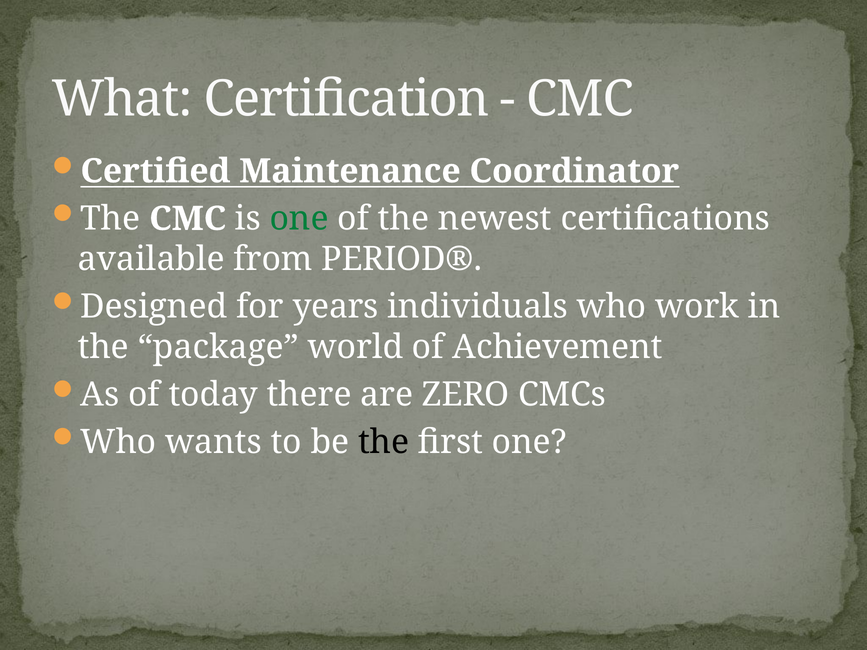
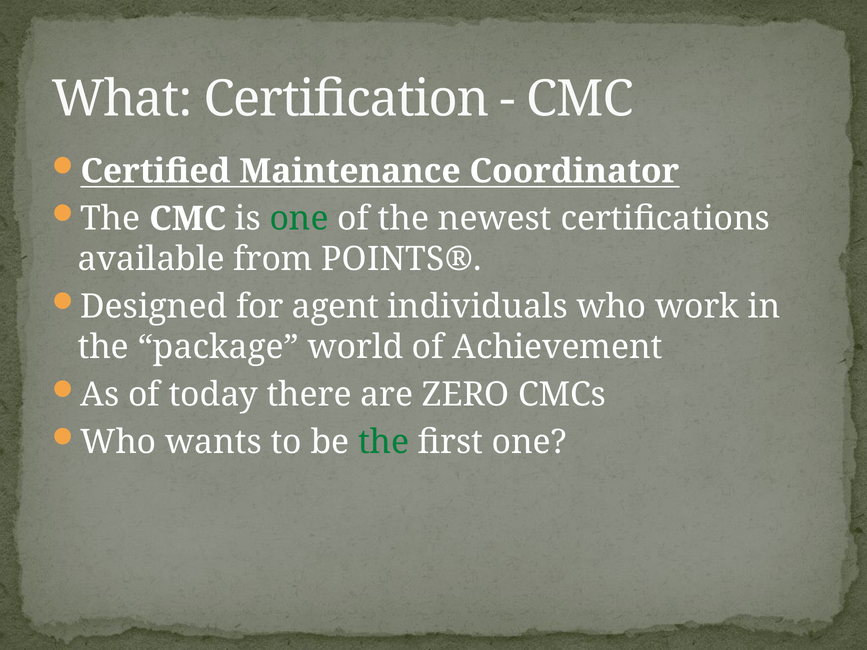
PERIOD®: PERIOD® -> POINTS®
years: years -> agent
the at (384, 443) colour: black -> green
